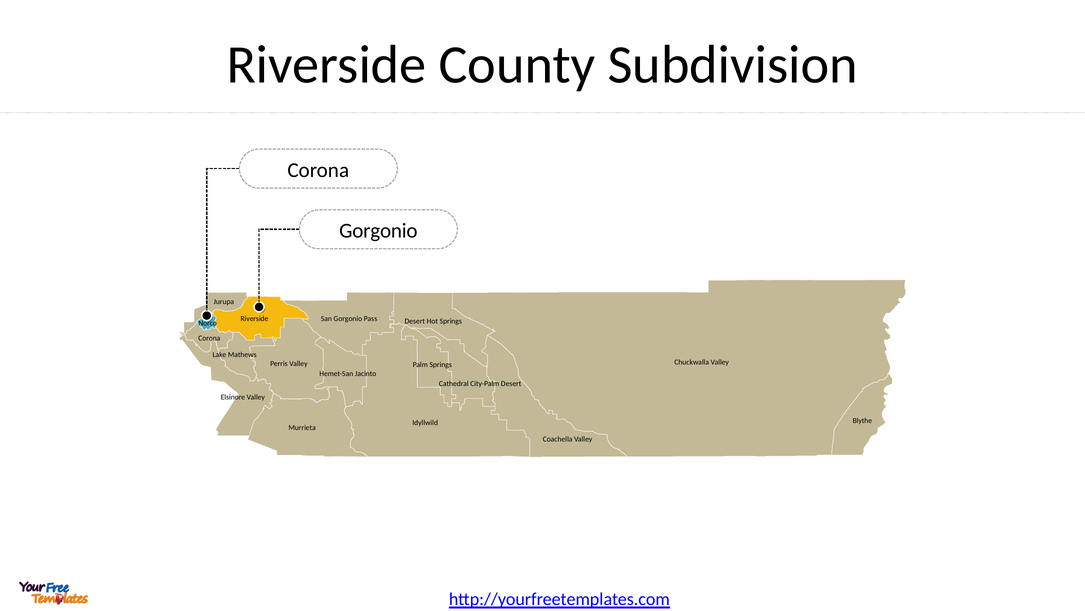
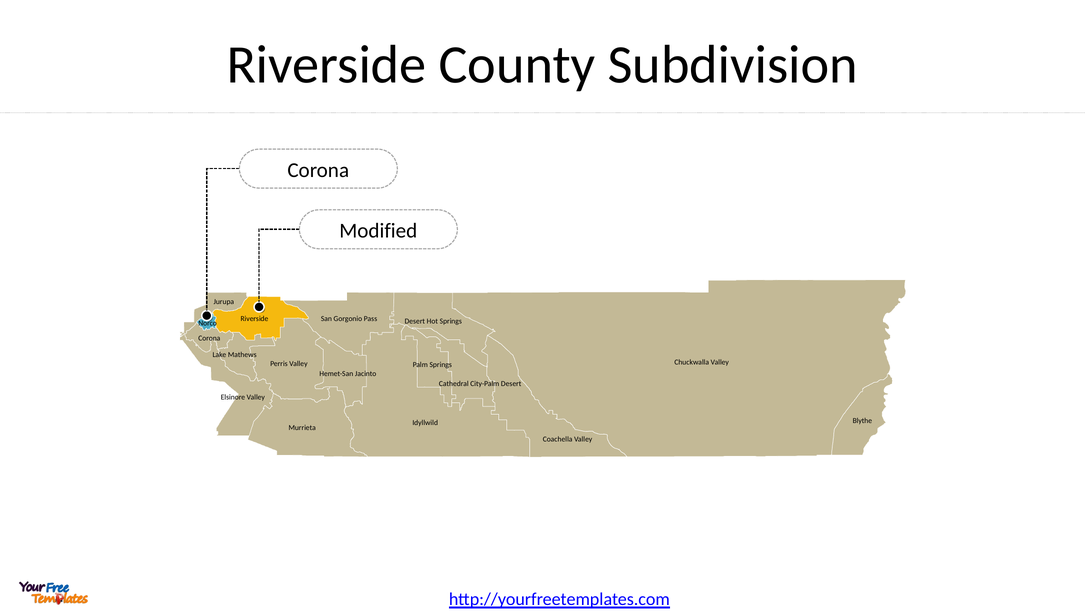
Gorgonio at (378, 230): Gorgonio -> Modified
